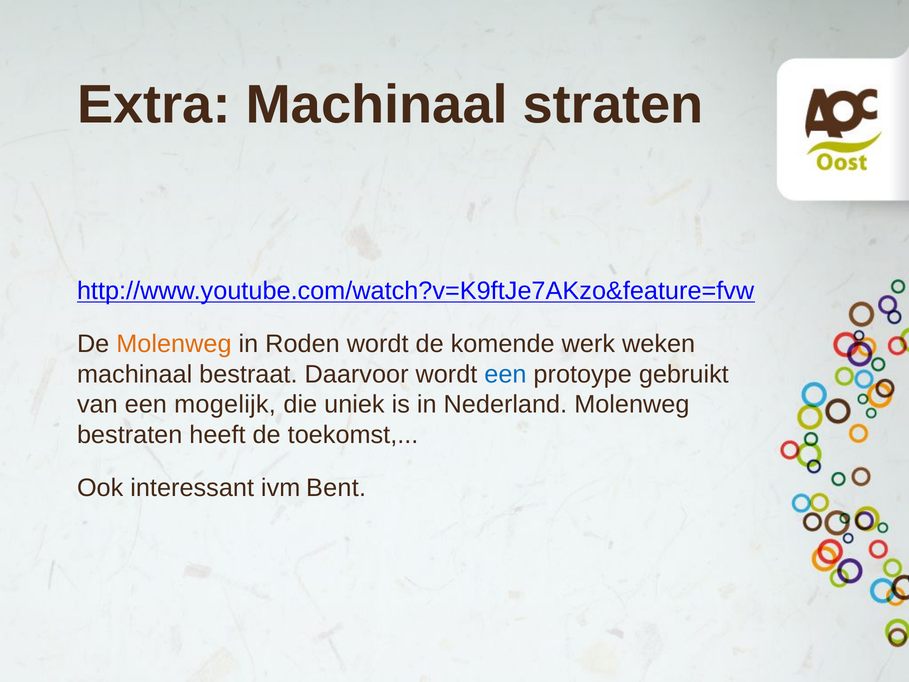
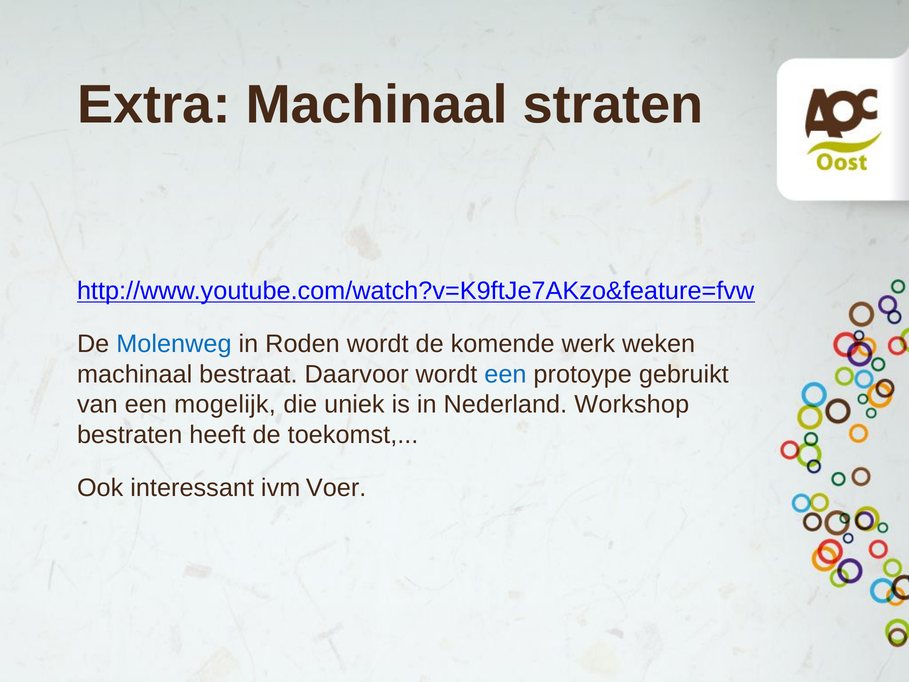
Molenweg at (174, 344) colour: orange -> blue
Nederland Molenweg: Molenweg -> Workshop
Bent: Bent -> Voer
